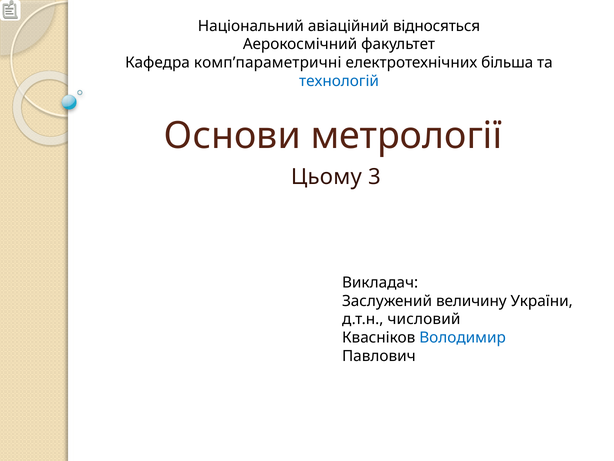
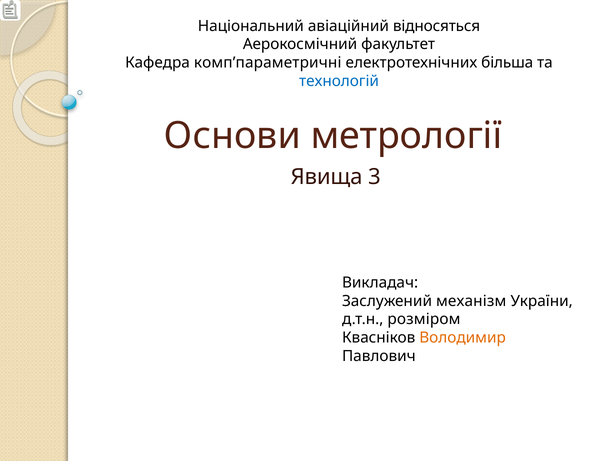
Цьому: Цьому -> Явища
величину: величину -> механізм
числовий: числовий -> розміром
Володимир colour: blue -> orange
